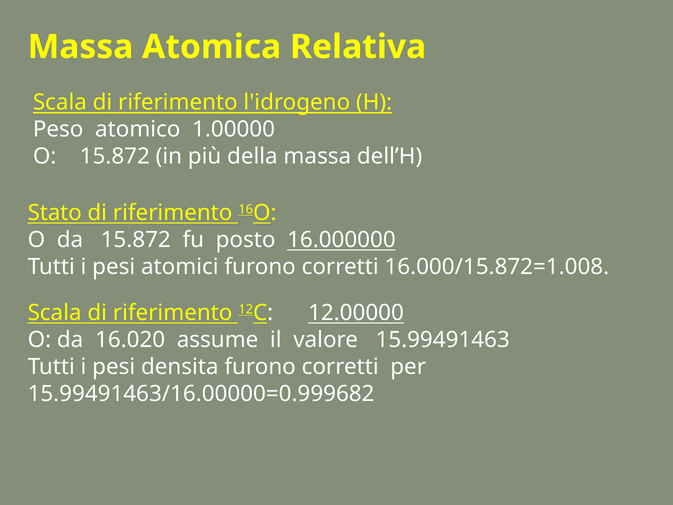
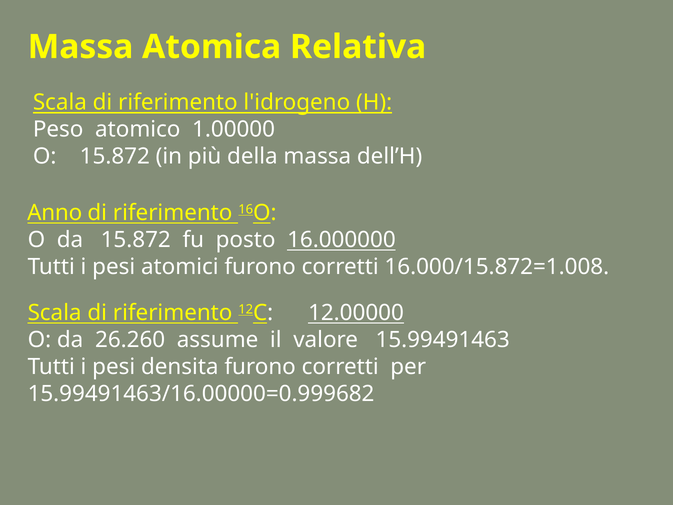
Stato: Stato -> Anno
16.020: 16.020 -> 26.260
